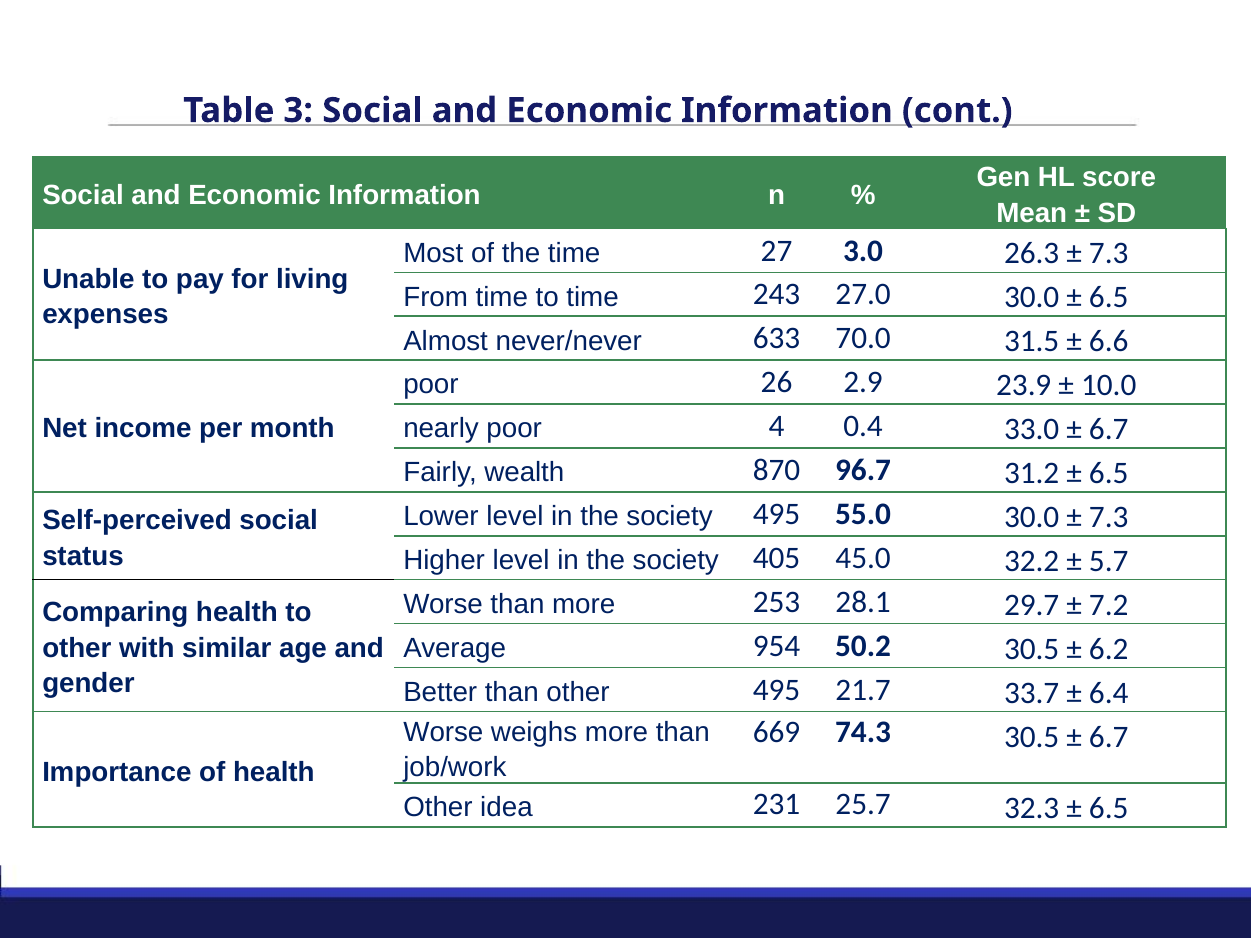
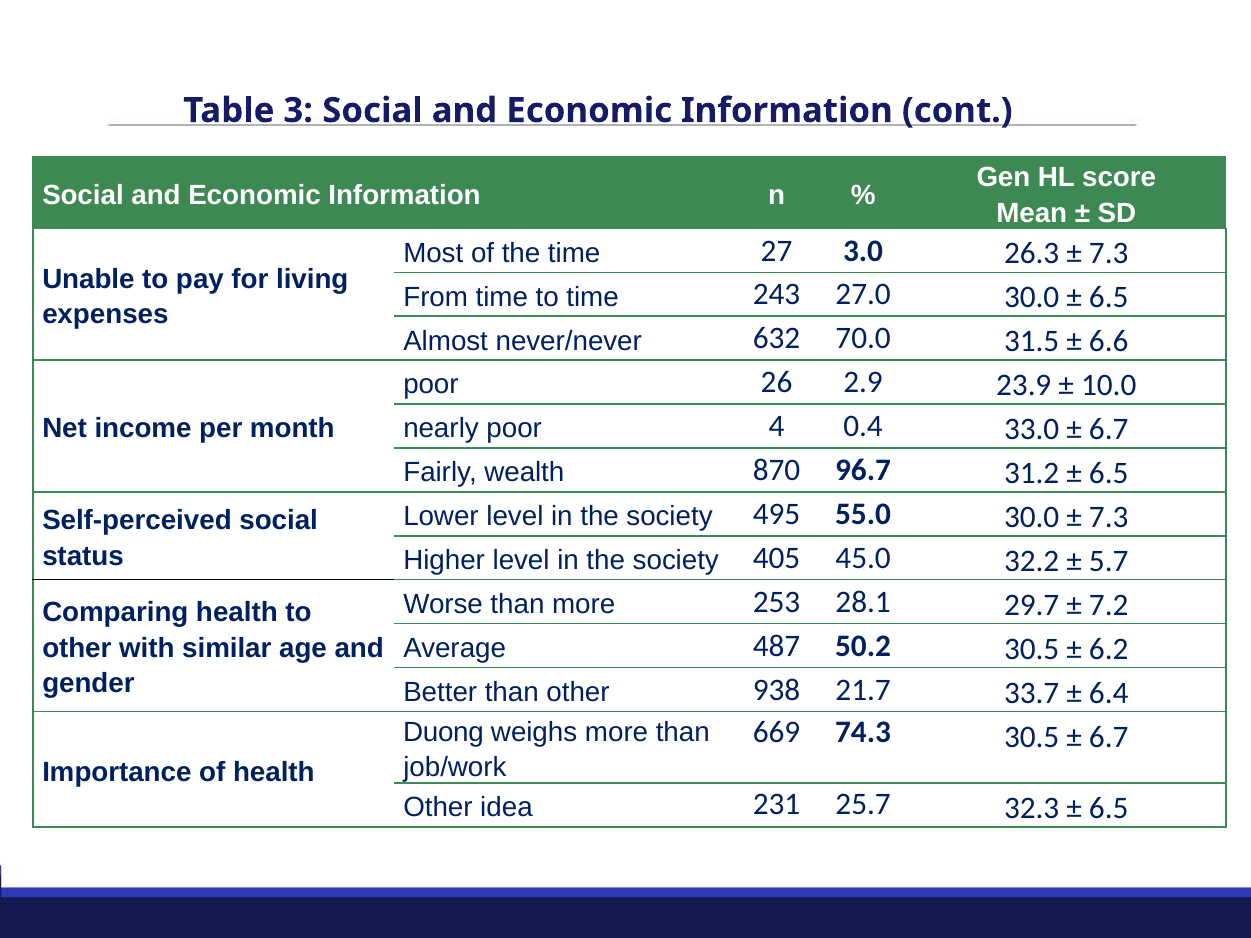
633: 633 -> 632
954: 954 -> 487
other 495: 495 -> 938
Worse at (443, 732): Worse -> Duong
